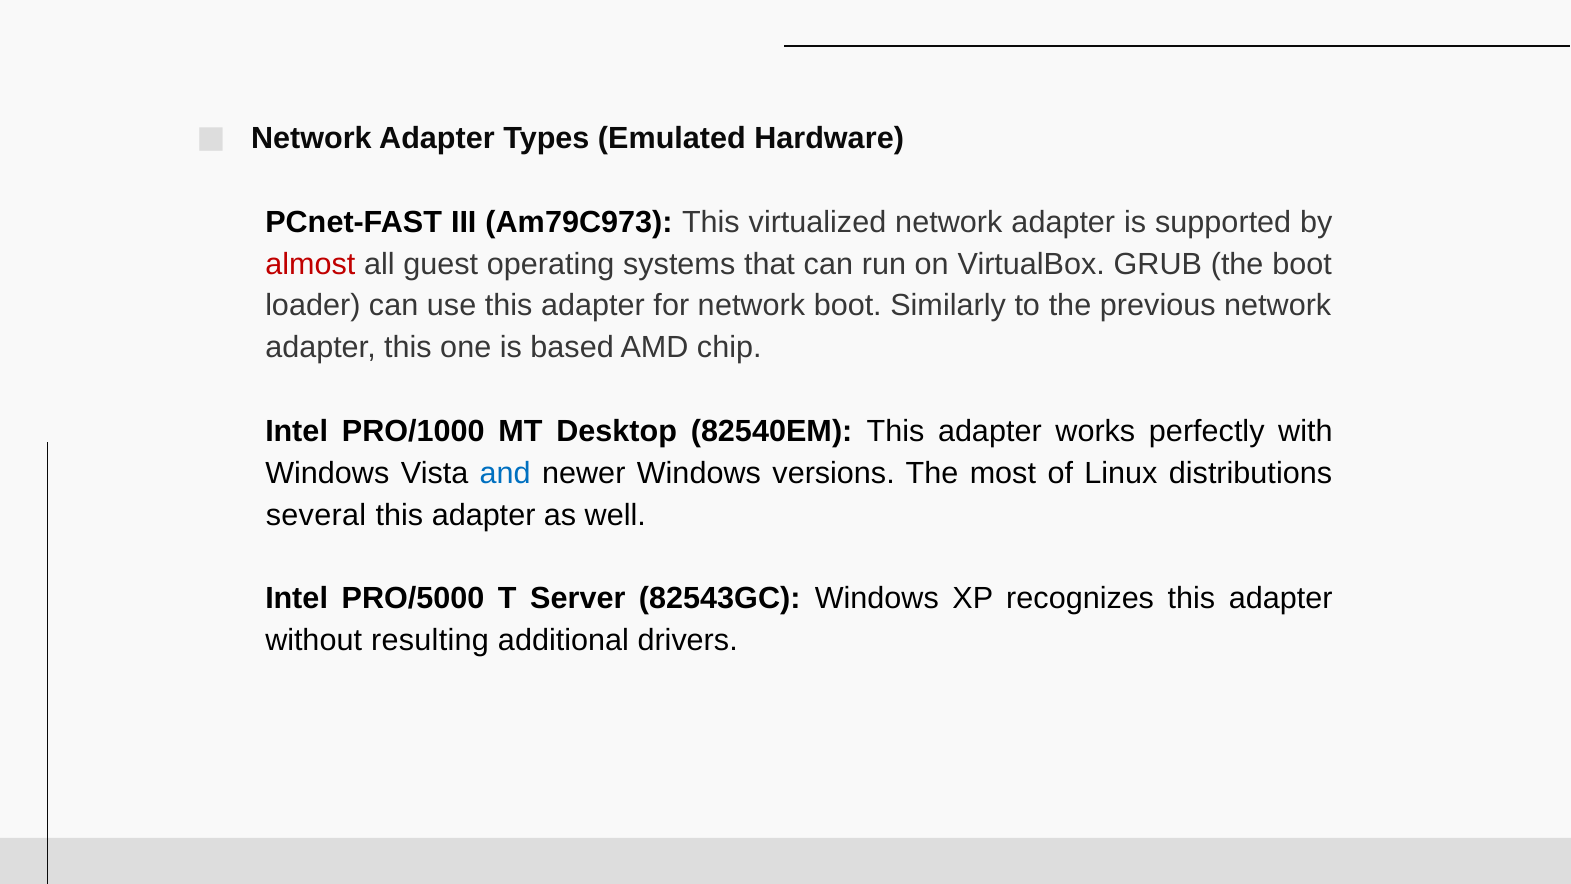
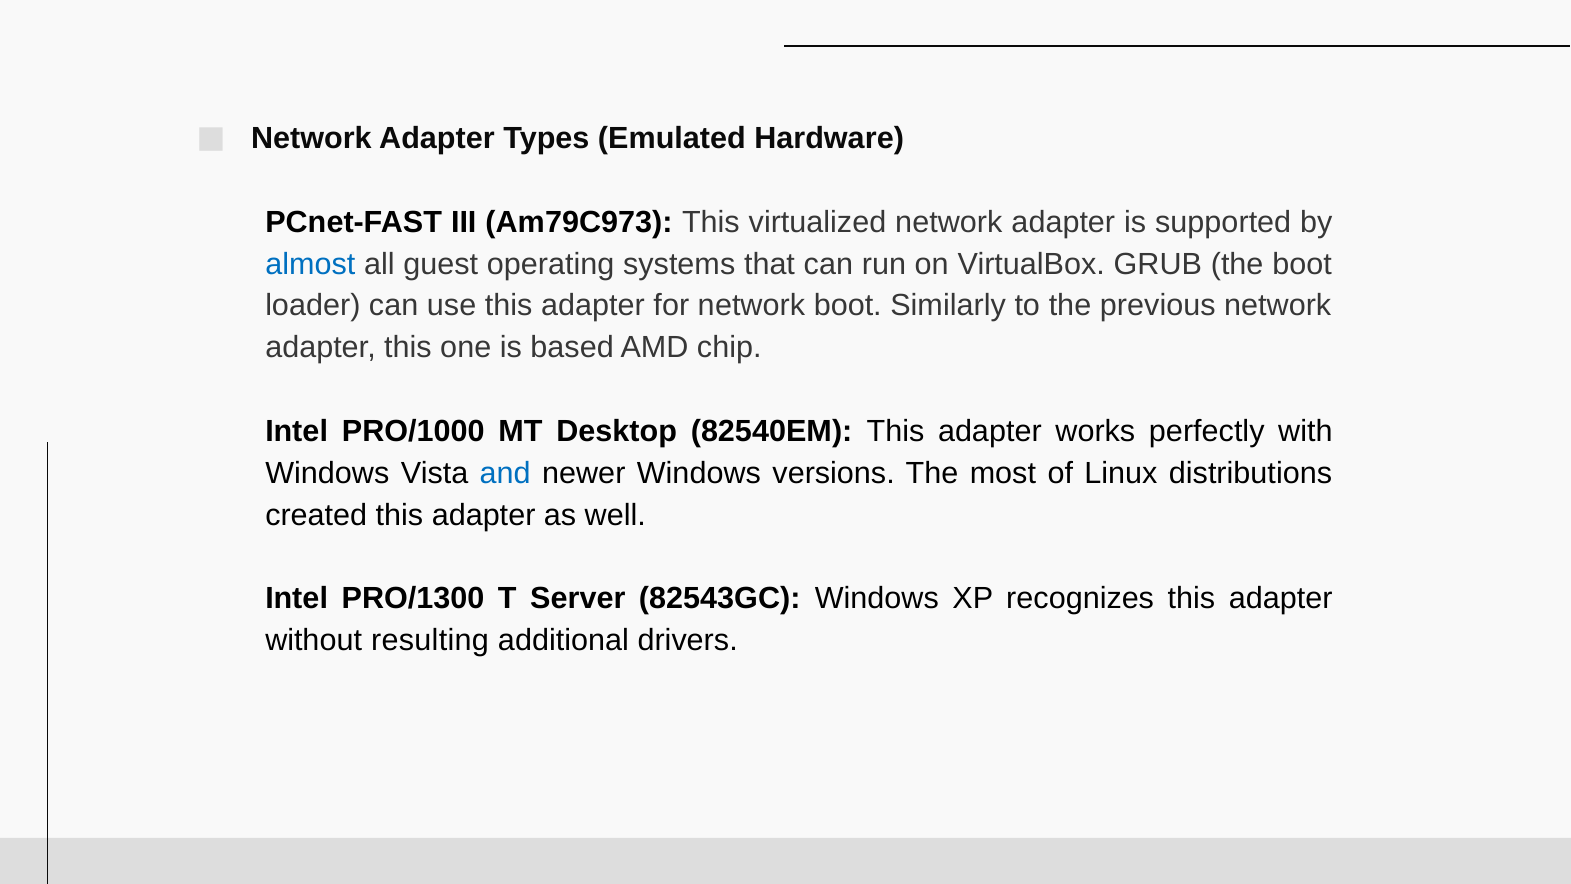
almost colour: red -> blue
several: several -> created
PRO/5000: PRO/5000 -> PRO/1300
